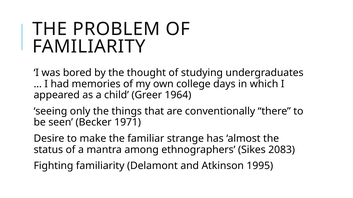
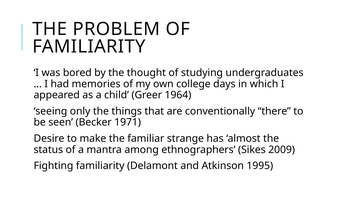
2083: 2083 -> 2009
